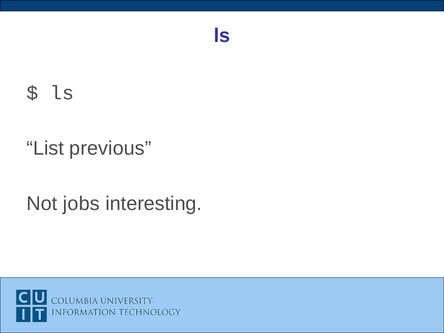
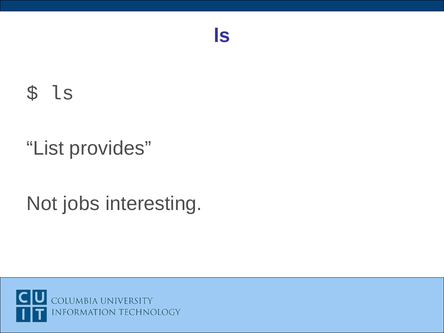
previous: previous -> provides
